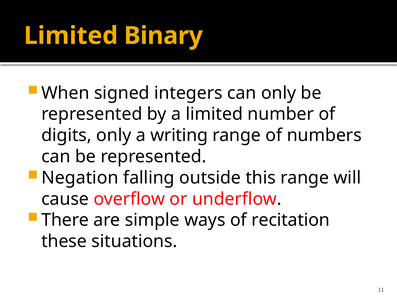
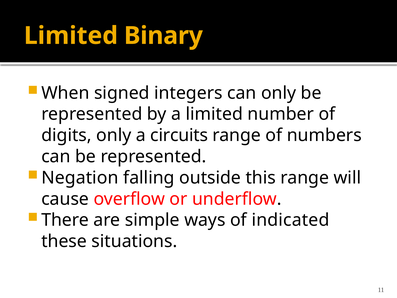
writing: writing -> circuits
recitation: recitation -> indicated
